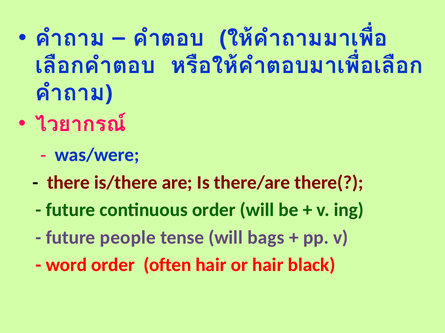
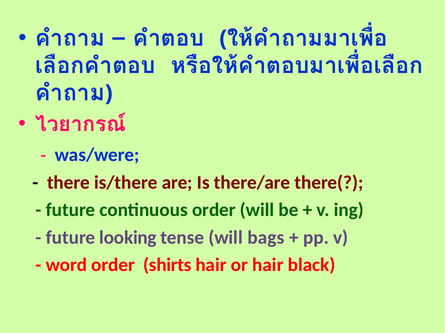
people: people -> looking
often: often -> shirts
